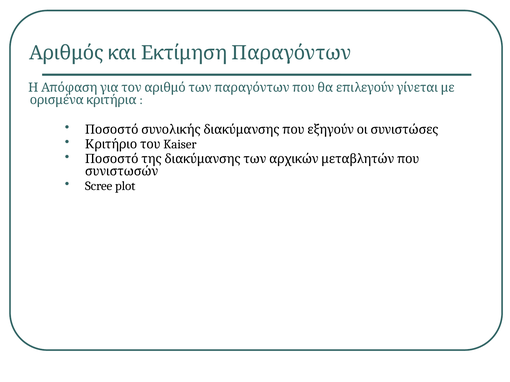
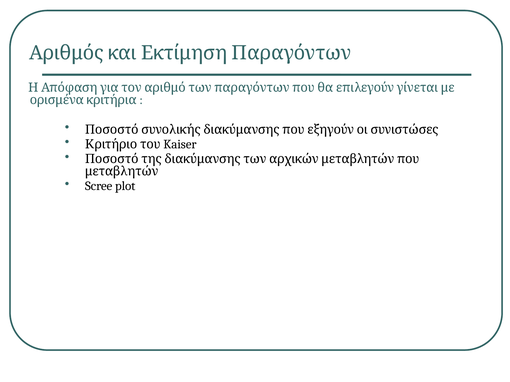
συνιστωσών: συνιστωσών -> μεταβλητών
